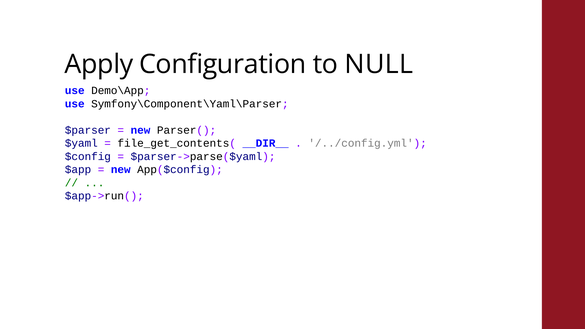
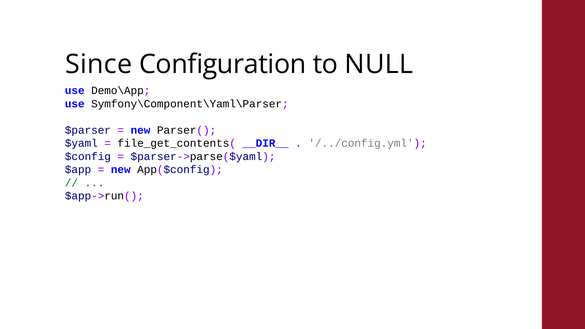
Apply: Apply -> Since
